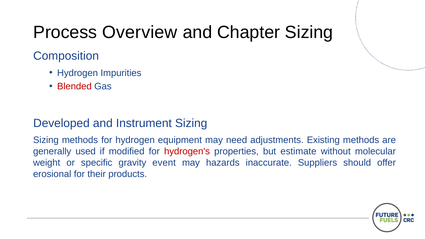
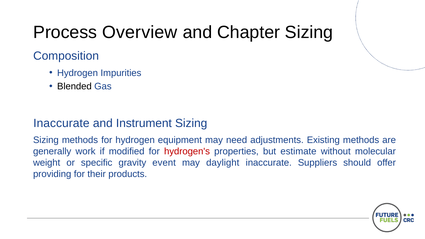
Blended colour: red -> black
Developed at (61, 123): Developed -> Inaccurate
used: used -> work
hazards: hazards -> daylight
erosional: erosional -> providing
